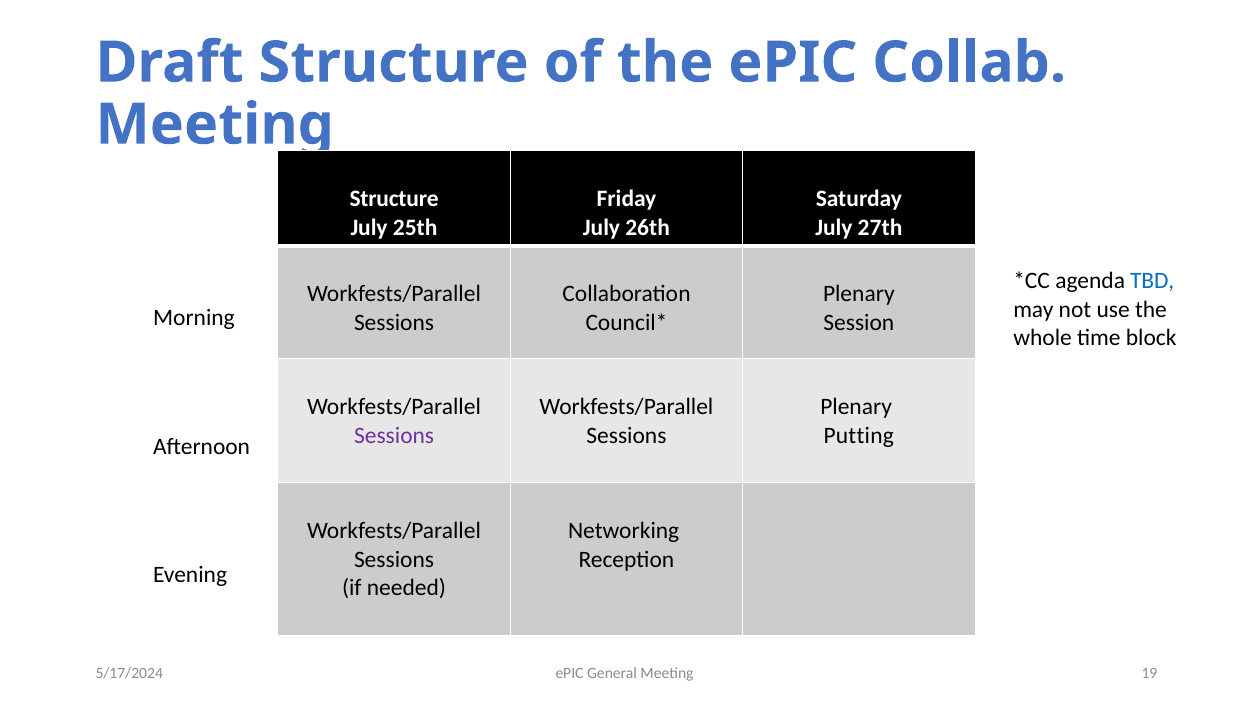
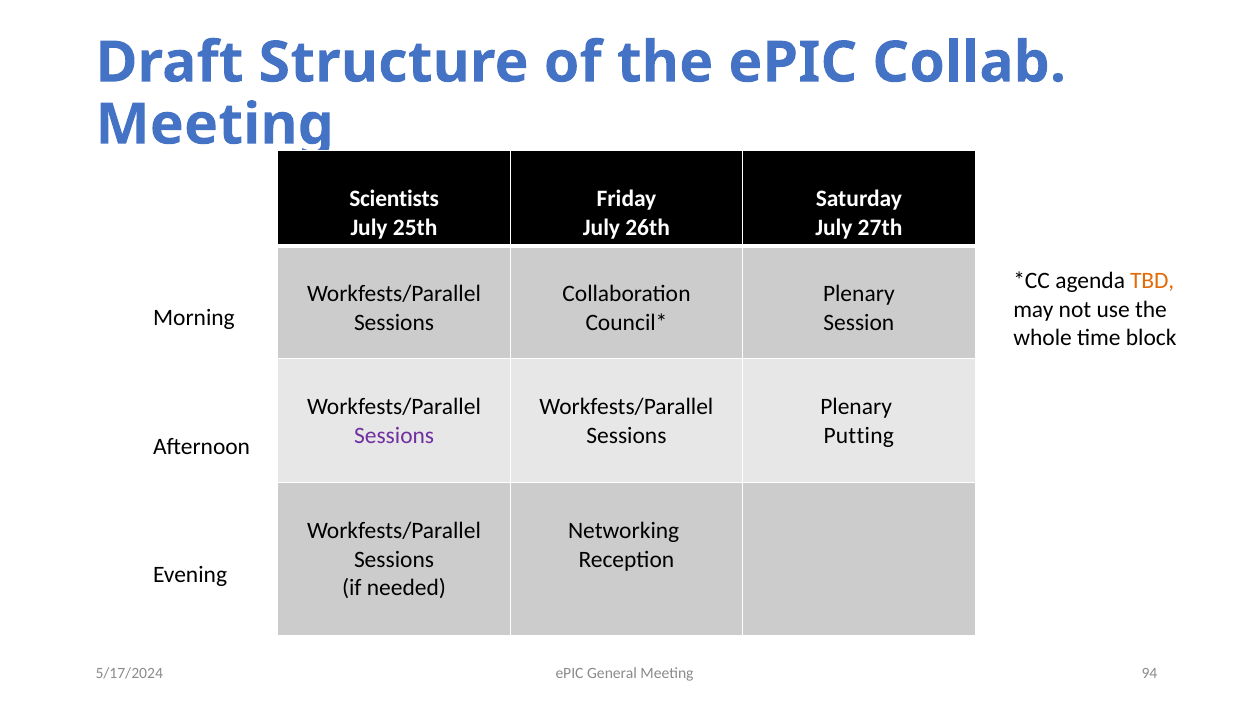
Structure at (394, 199): Structure -> Scientists
TBD colour: blue -> orange
19: 19 -> 94
